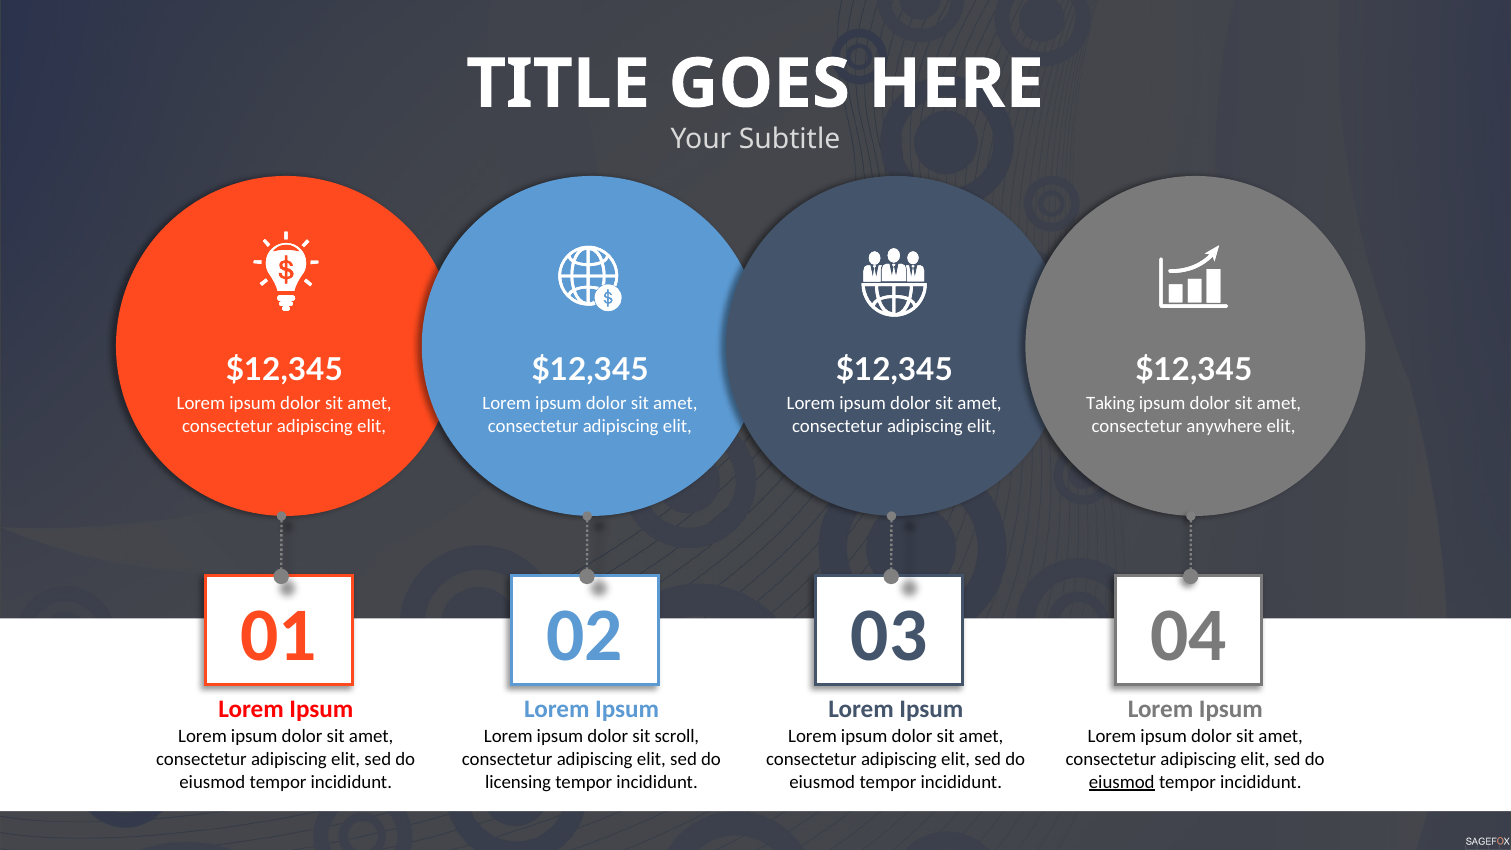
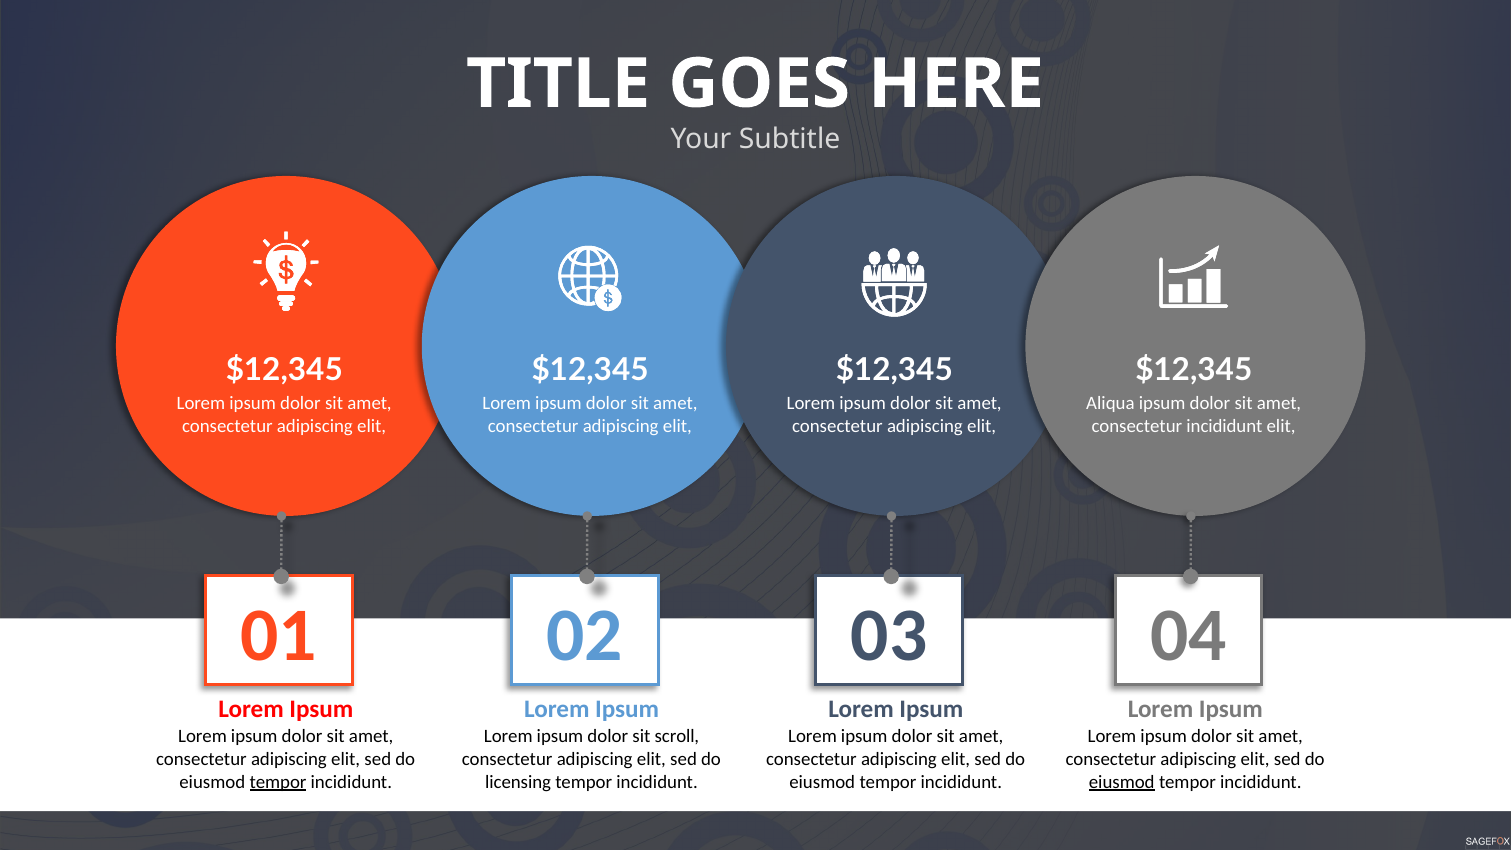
Taking: Taking -> Aliqua
consectetur anywhere: anywhere -> incididunt
tempor at (278, 782) underline: none -> present
